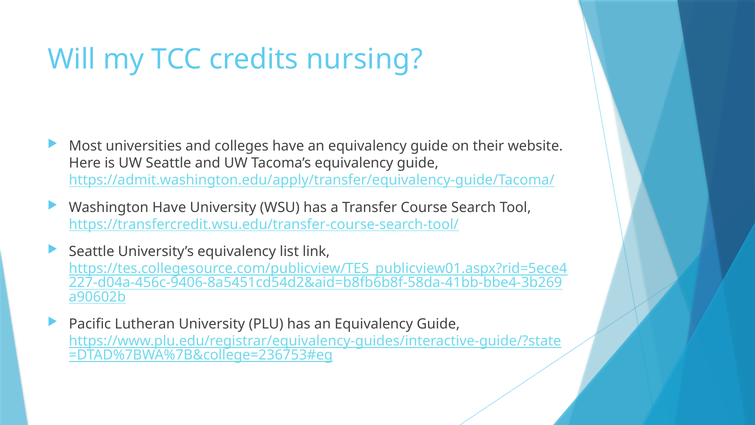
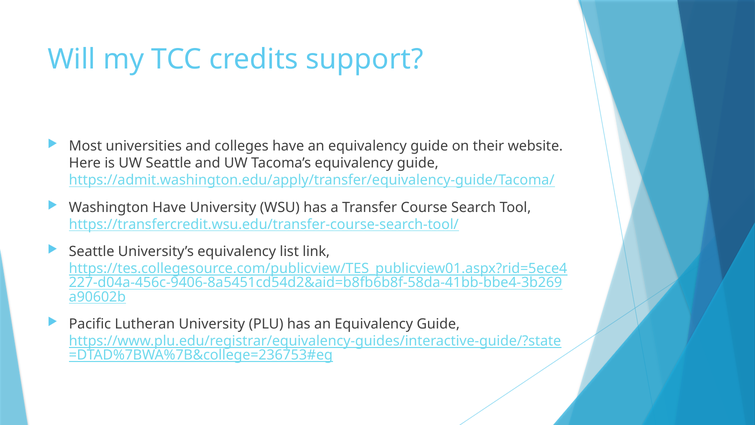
nursing: nursing -> support
